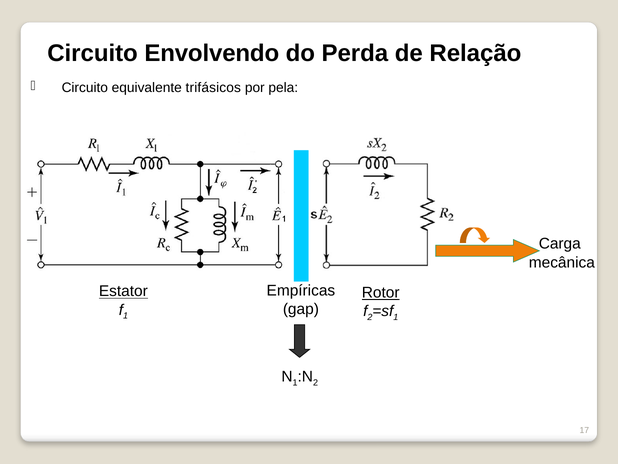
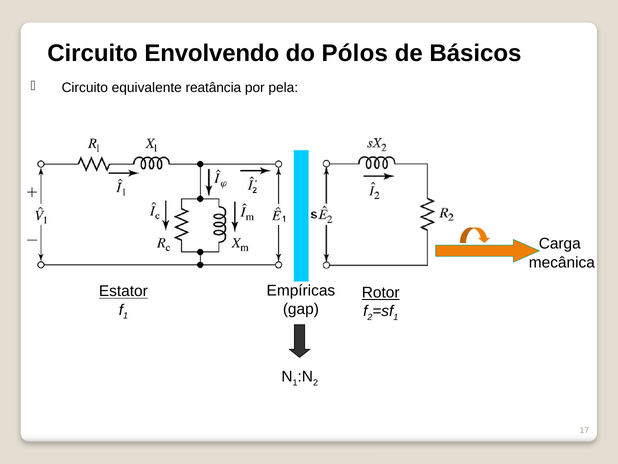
Perda: Perda -> Pólos
Relação: Relação -> Básicos
trifásicos: trifásicos -> reatância
